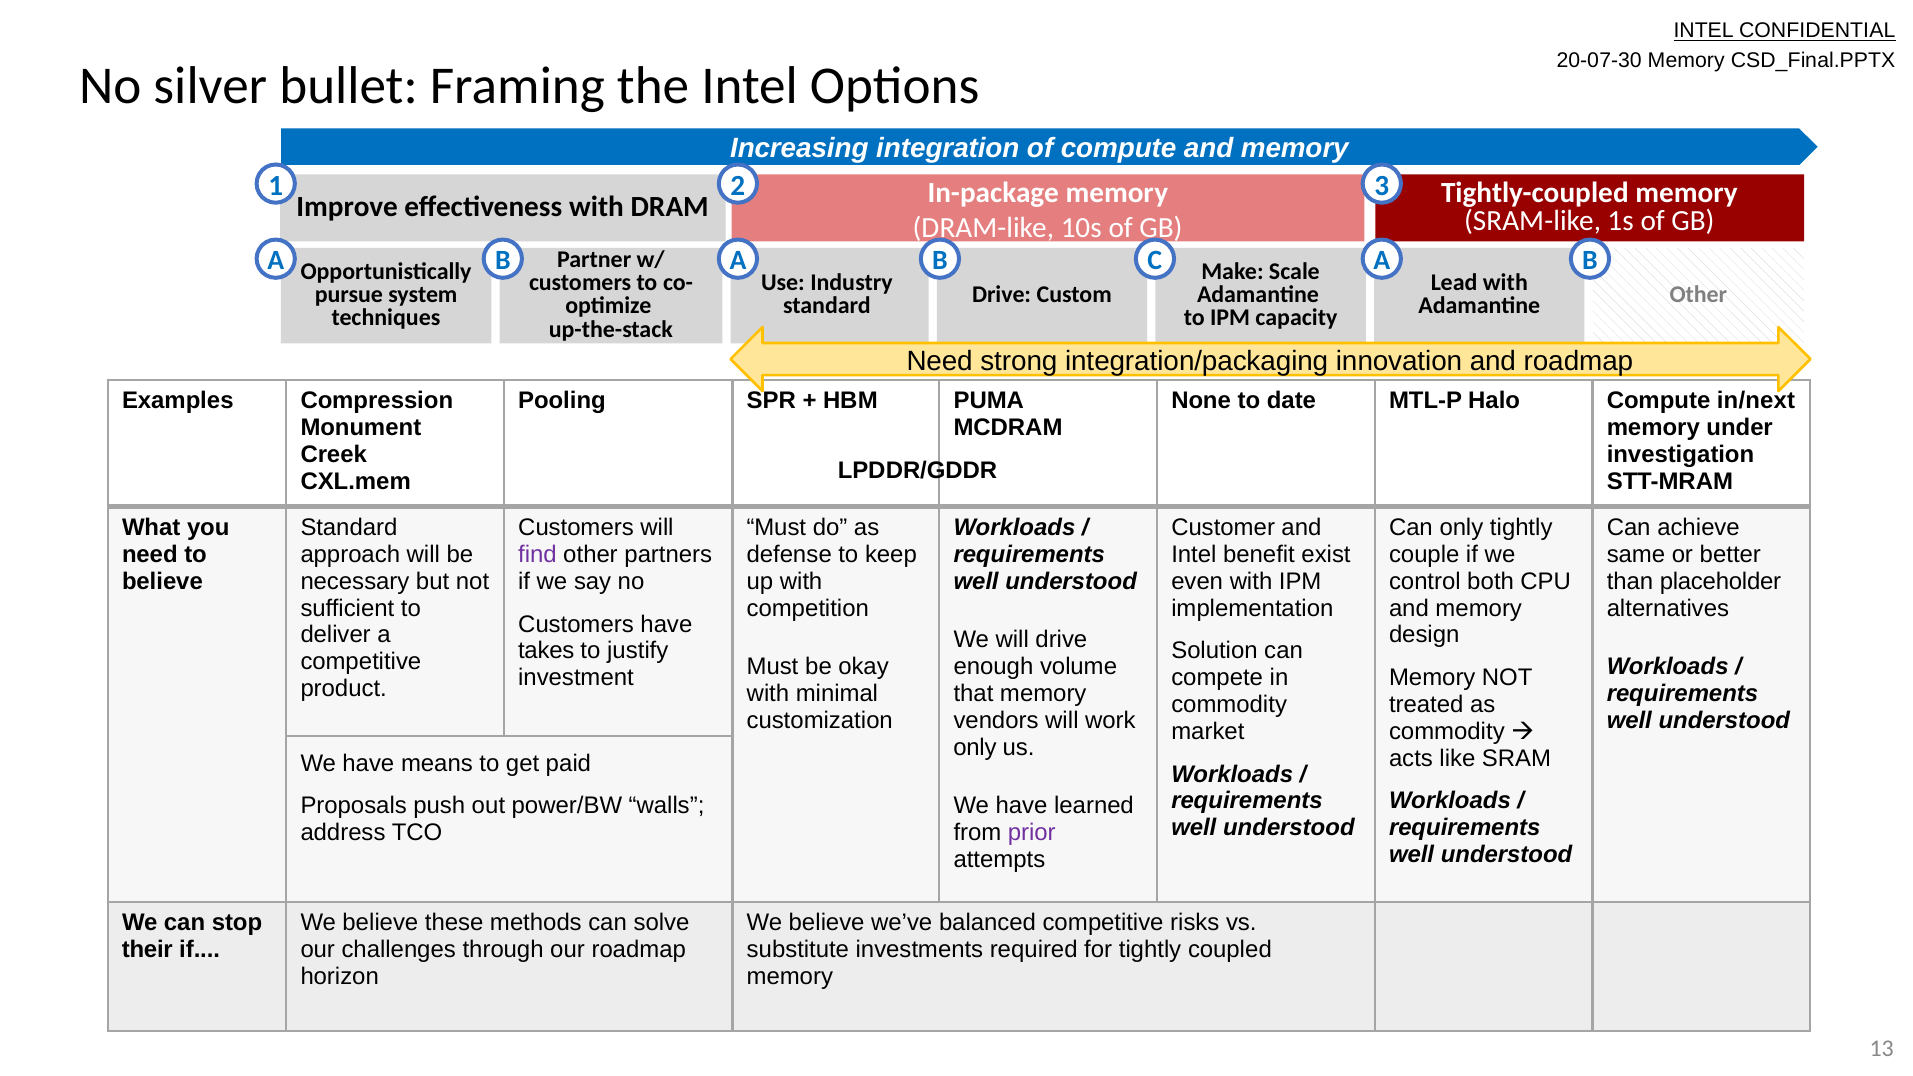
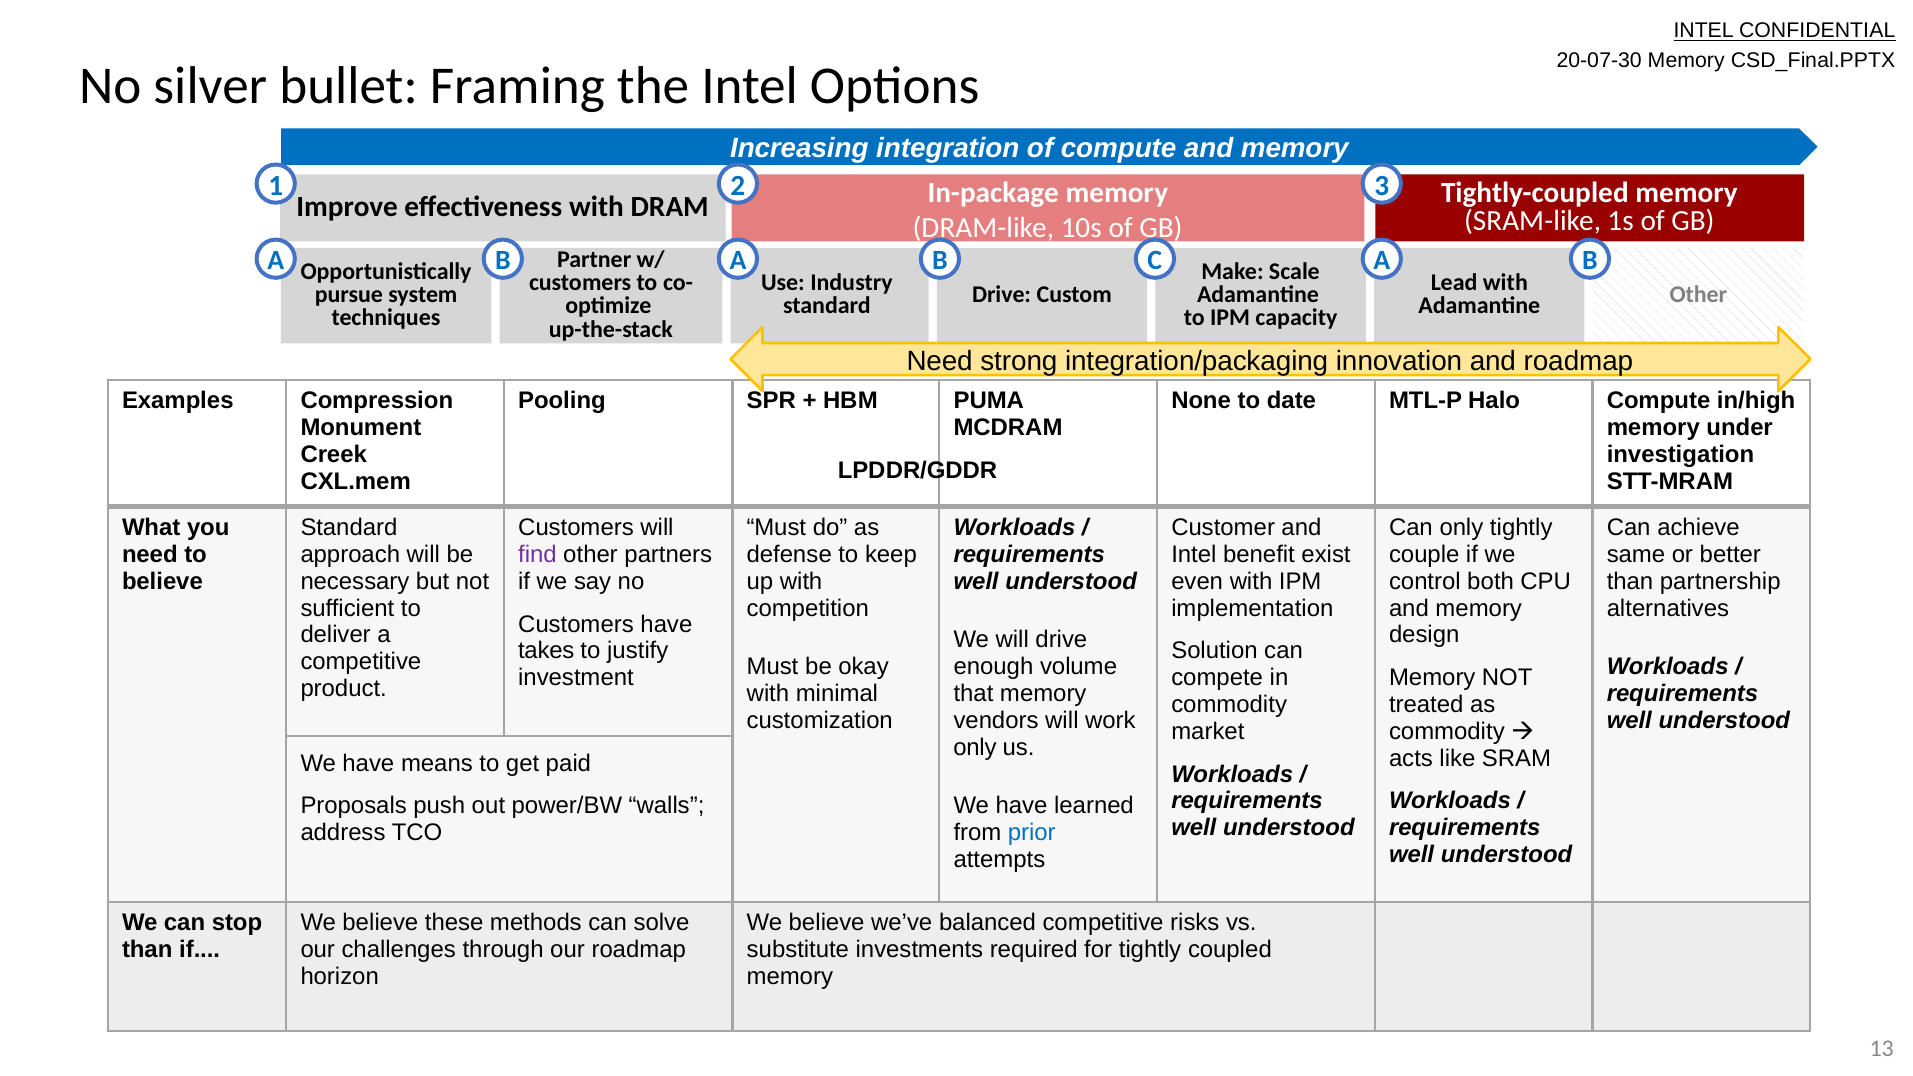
in/next: in/next -> in/high
placeholder: placeholder -> partnership
prior colour: purple -> blue
their at (147, 950): their -> than
